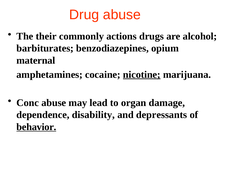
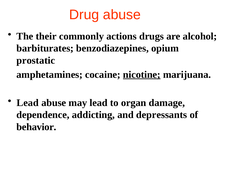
maternal: maternal -> prostatic
Conc at (28, 103): Conc -> Lead
disability: disability -> addicting
behavior underline: present -> none
